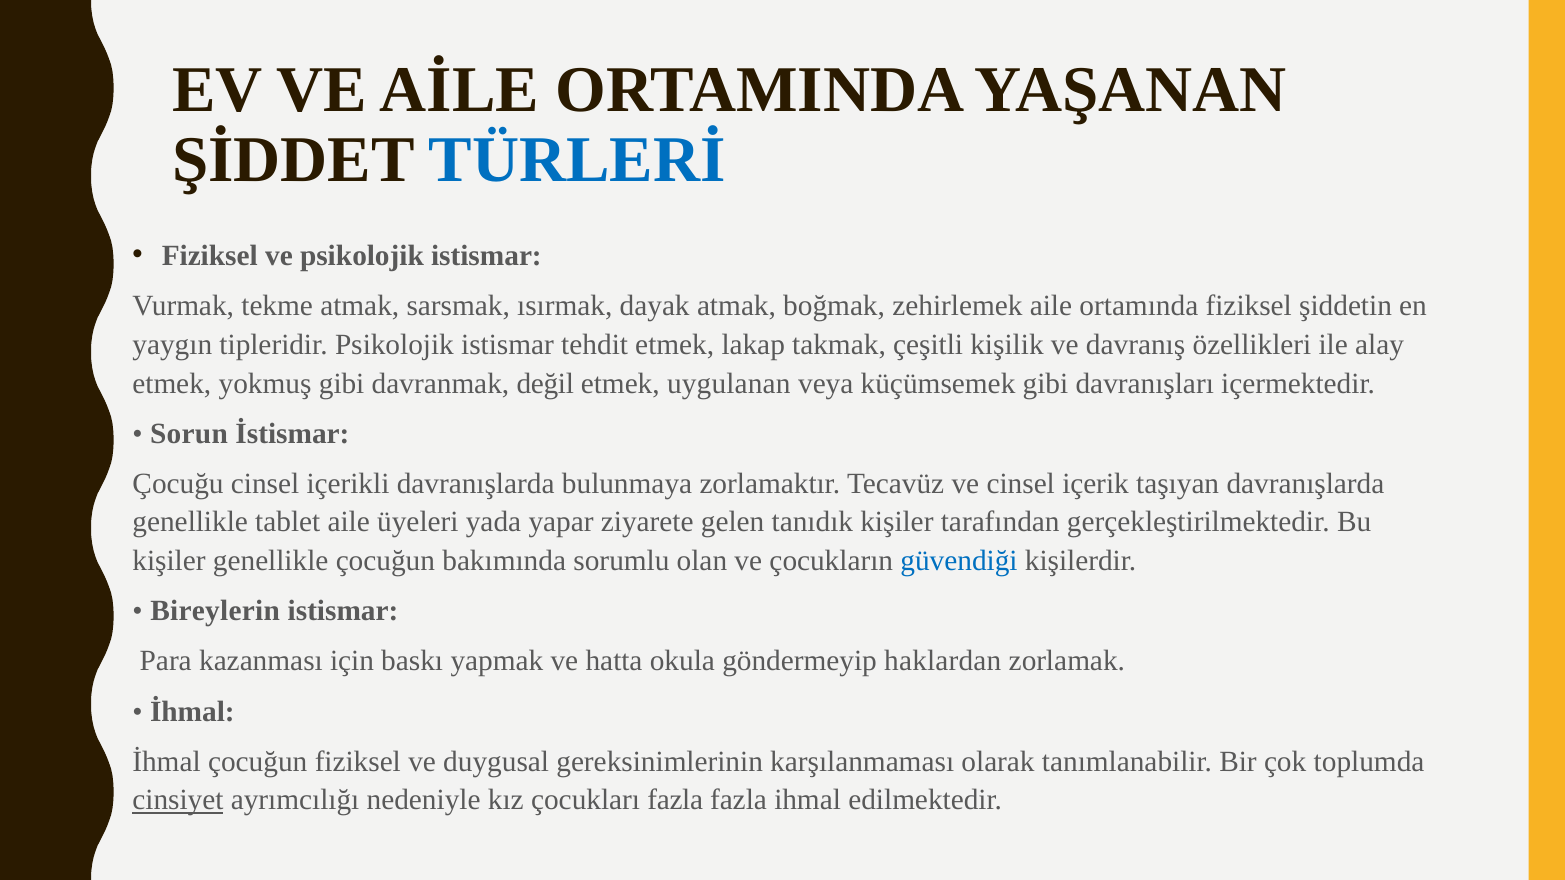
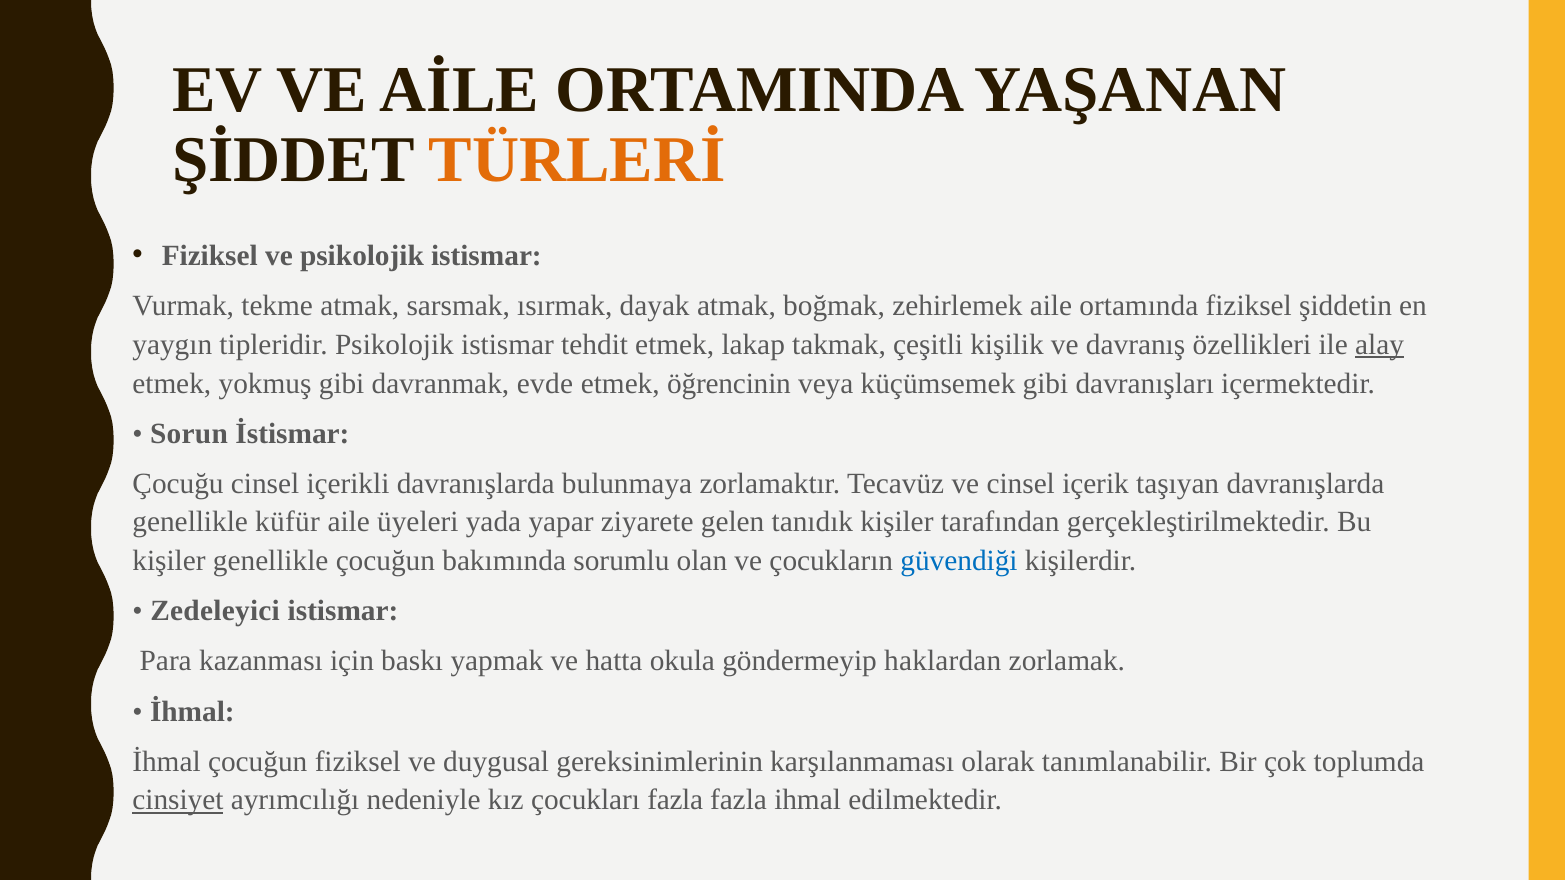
TÜRLERİ colour: blue -> orange
alay underline: none -> present
değil: değil -> evde
uygulanan: uygulanan -> öğrencinin
tablet: tablet -> küfür
Bireylerin: Bireylerin -> Zedeleyici
